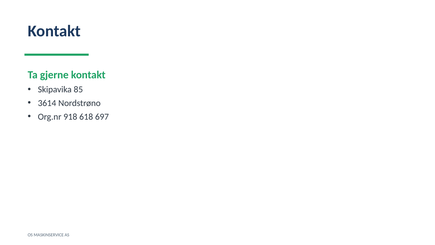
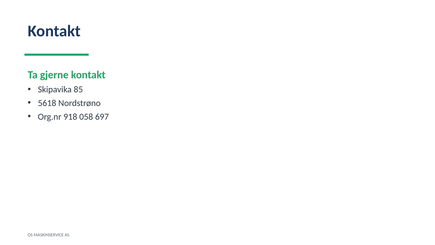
3614: 3614 -> 5618
618: 618 -> 058
